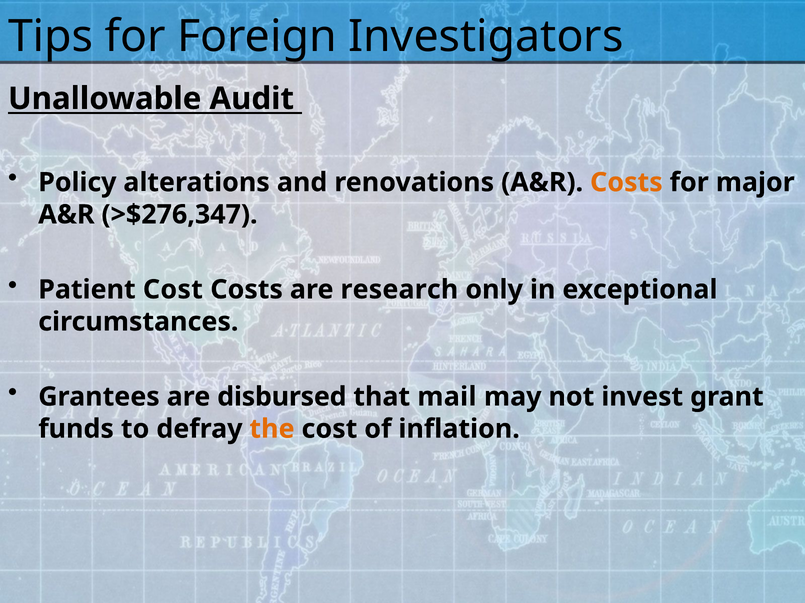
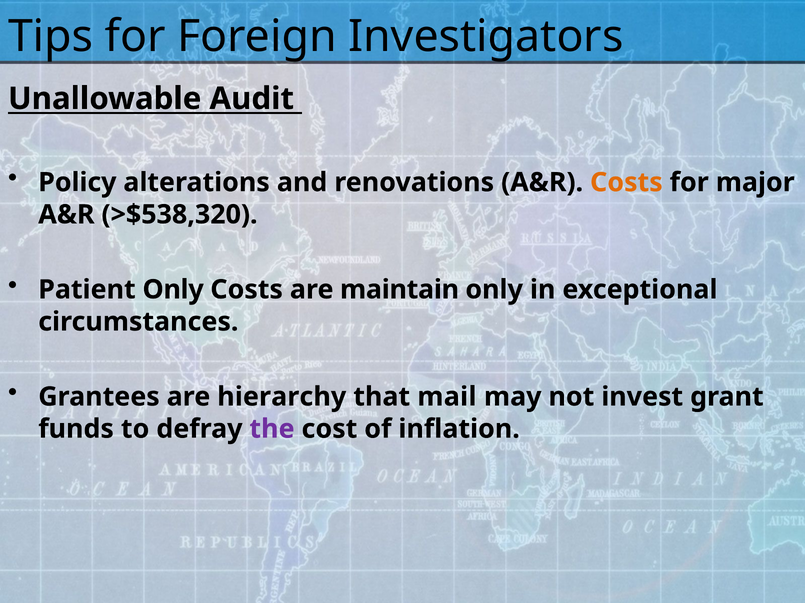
>$276,347: >$276,347 -> >$538,320
Patient Cost: Cost -> Only
research: research -> maintain
disbursed: disbursed -> hierarchy
the colour: orange -> purple
